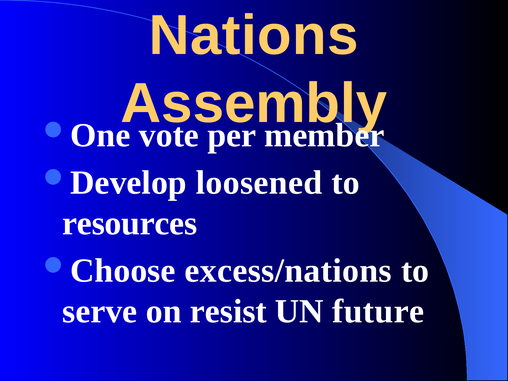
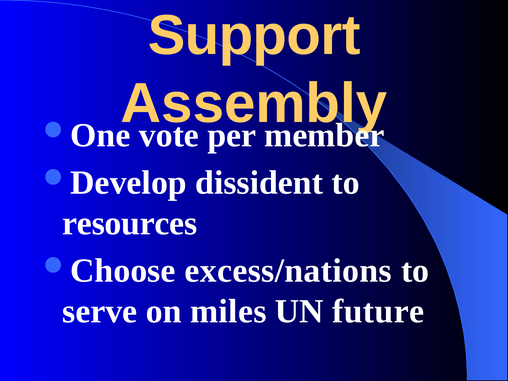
Nations: Nations -> Support
loosened: loosened -> dissident
resist: resist -> miles
